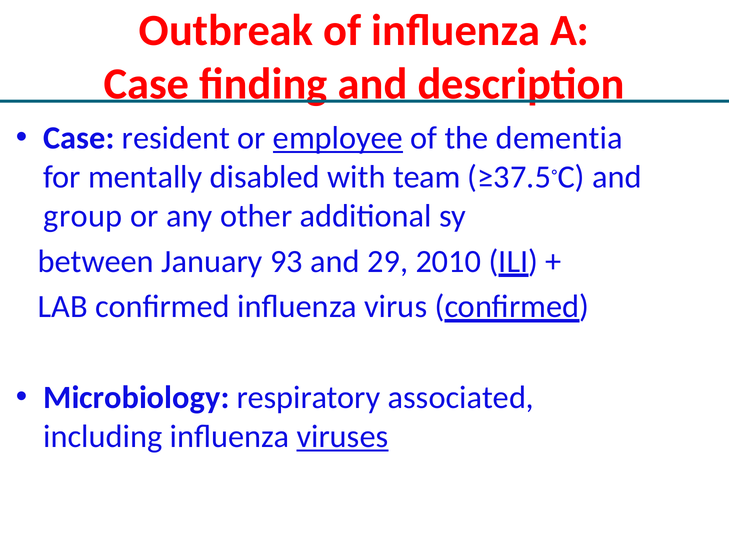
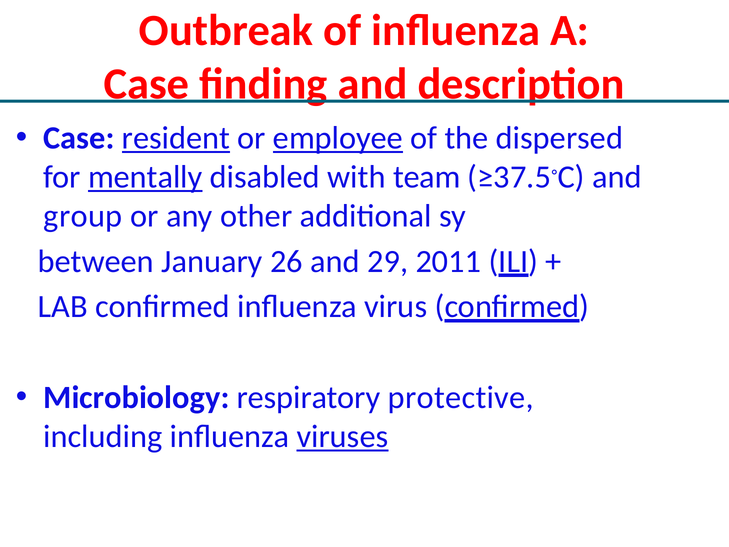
resident underline: none -> present
dementia: dementia -> dispersed
mentally underline: none -> present
93: 93 -> 26
2010: 2010 -> 2011
associated: associated -> protective
